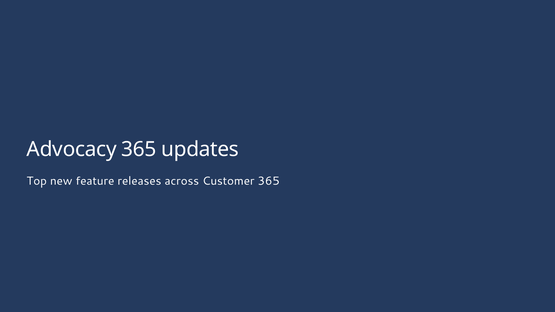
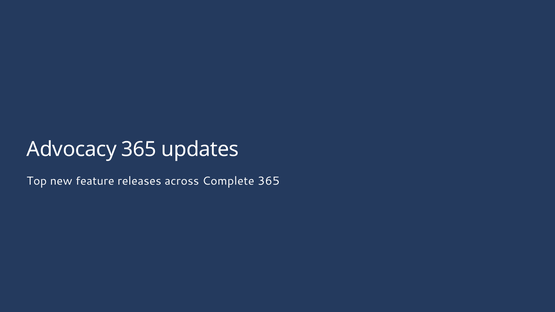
Customer: Customer -> Complete
